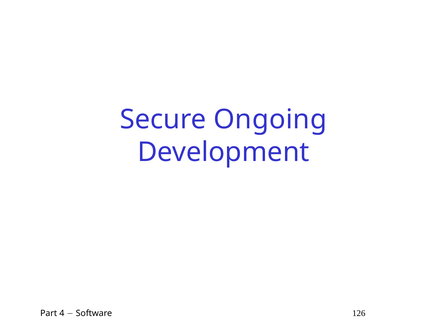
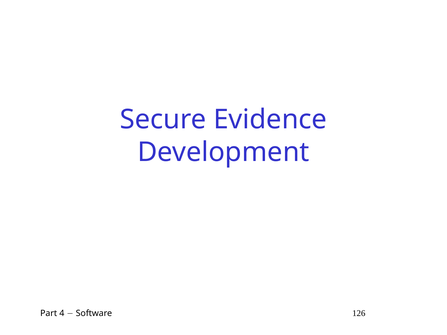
Ongoing: Ongoing -> Evidence
